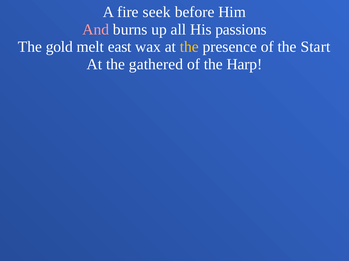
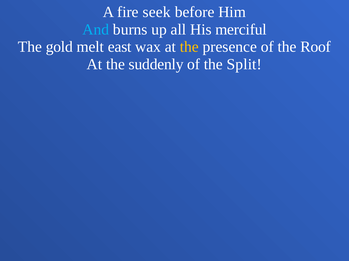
And colour: pink -> light blue
passions: passions -> merciful
Start: Start -> Roof
gathered: gathered -> suddenly
Harp: Harp -> Split
